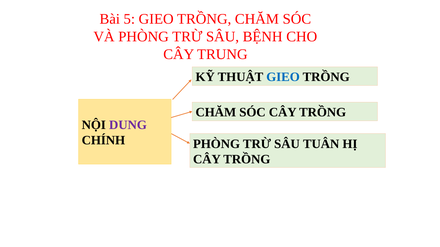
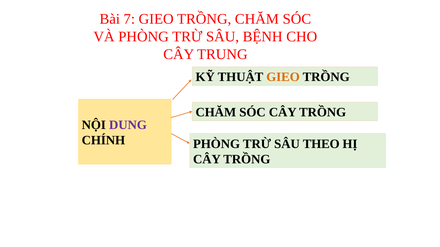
5: 5 -> 7
GIEO at (283, 77) colour: blue -> orange
TUÂN: TUÂN -> THEO
